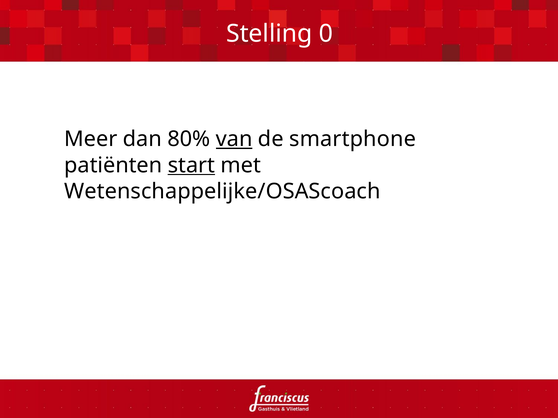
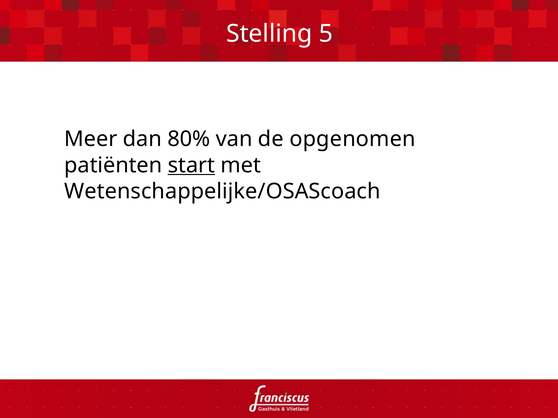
0: 0 -> 5
van underline: present -> none
smartphone: smartphone -> opgenomen
